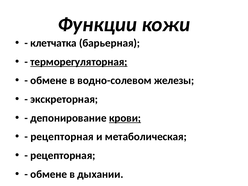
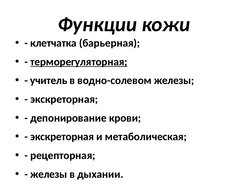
обмене at (49, 81): обмене -> учитель
крови underline: present -> none
рецепторная at (62, 137): рецепторная -> экскреторная
обмене at (49, 174): обмене -> железы
